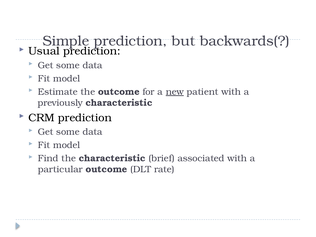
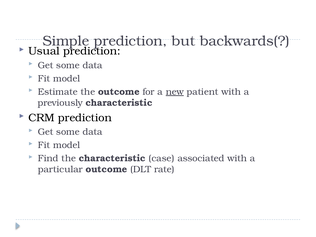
brief: brief -> case
